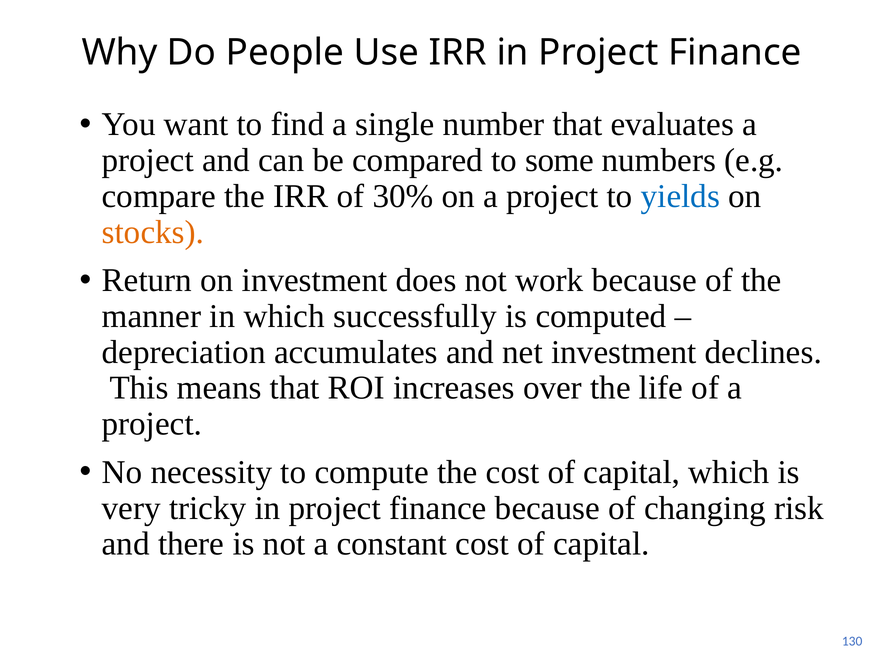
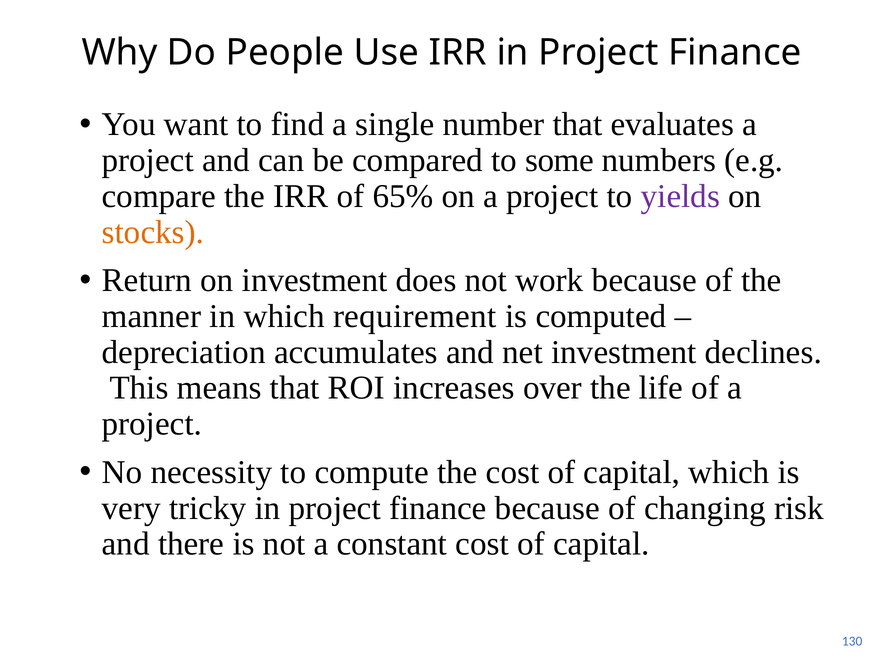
30%: 30% -> 65%
yields colour: blue -> purple
successfully: successfully -> requirement
